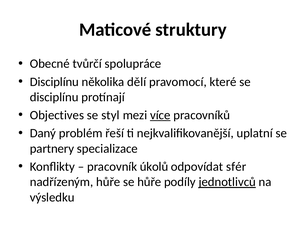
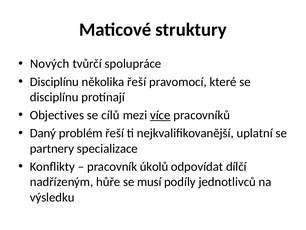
Obecné: Obecné -> Nových
několika dělí: dělí -> řeší
styl: styl -> cílů
sfér: sfér -> dílčí
se hůře: hůře -> musí
jednotlivců underline: present -> none
